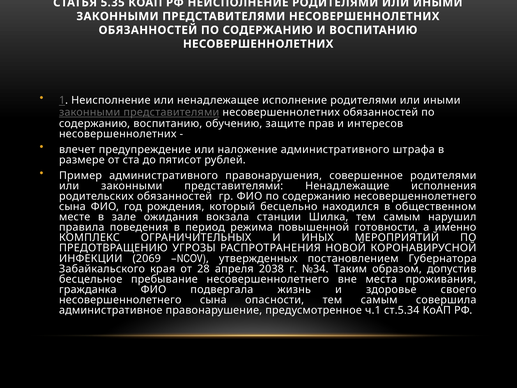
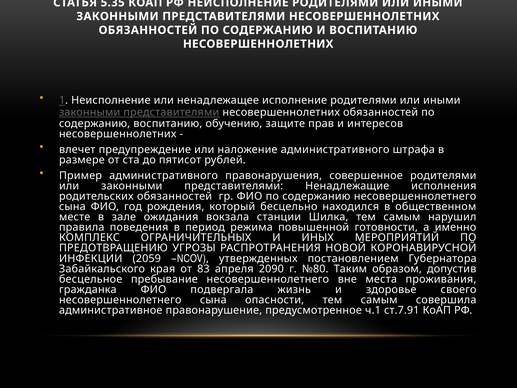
2069: 2069 -> 2059
28: 28 -> 83
2038: 2038 -> 2090
№34: №34 -> №80
ст.5.34: ст.5.34 -> ст.7.91
